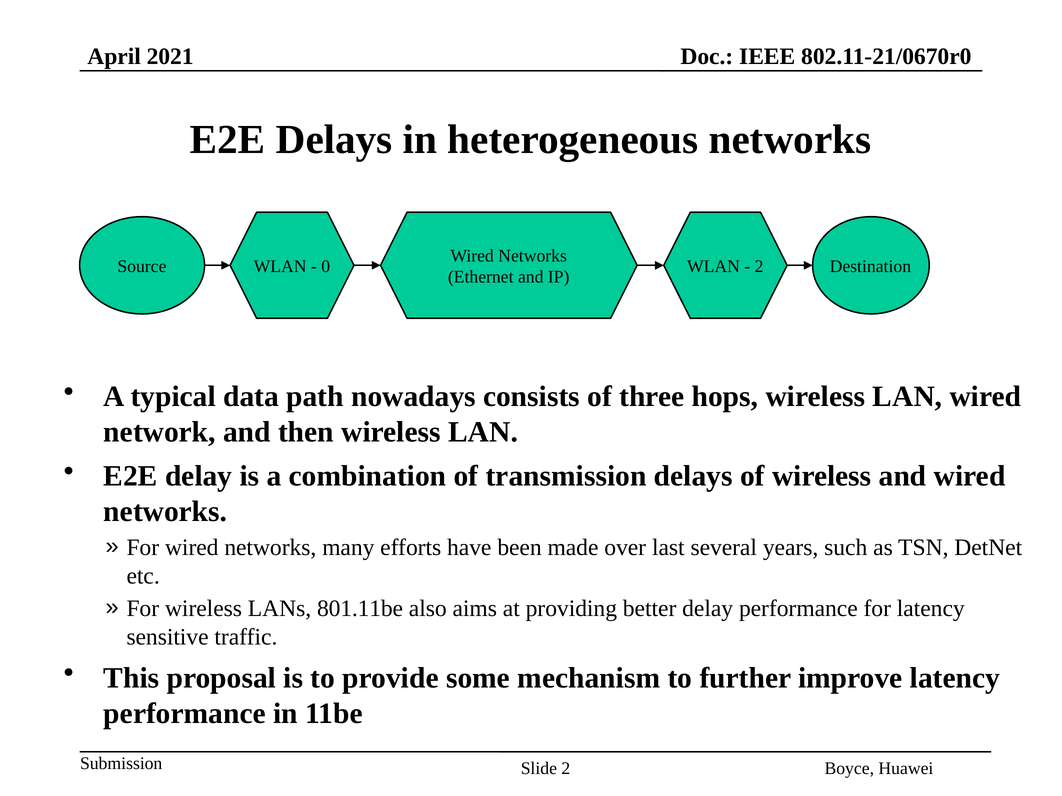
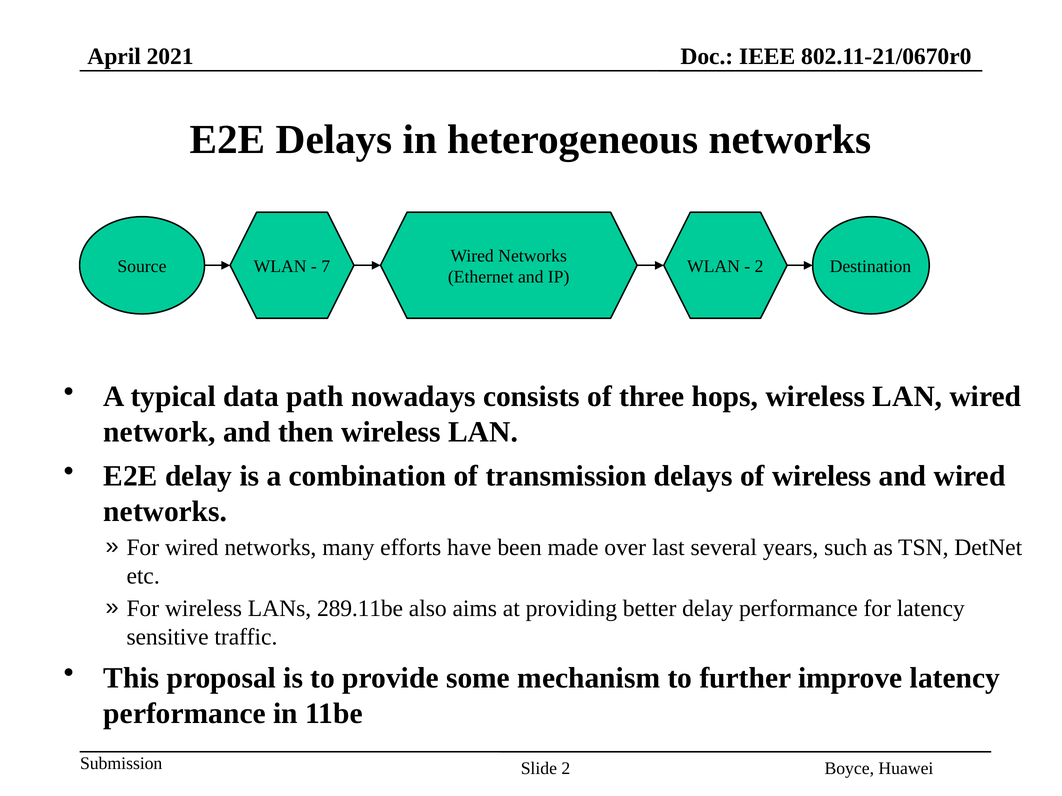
0: 0 -> 7
801.11be: 801.11be -> 289.11be
